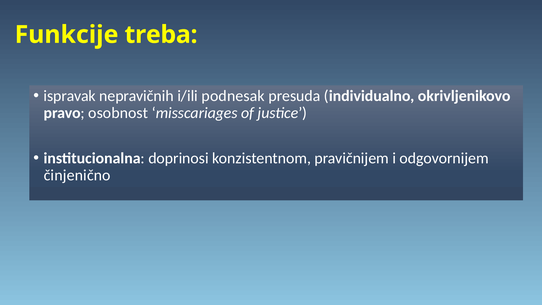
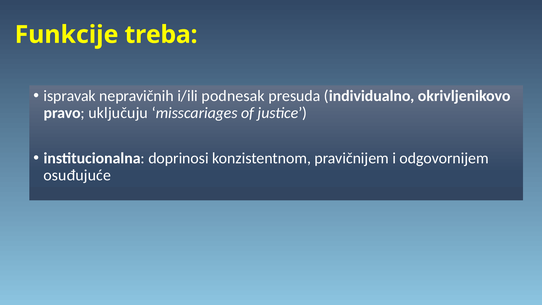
osobnost: osobnost -> uključuju
činjenično: činjenično -> osuđujuće
